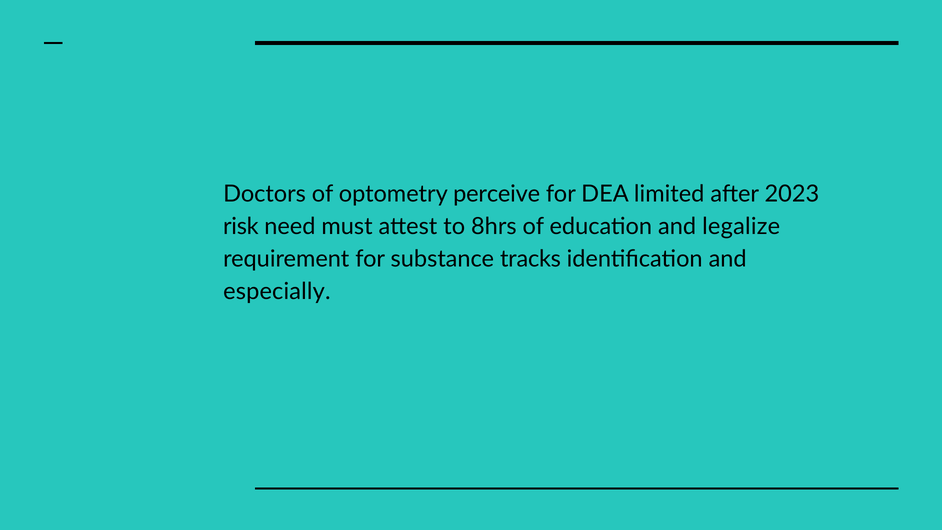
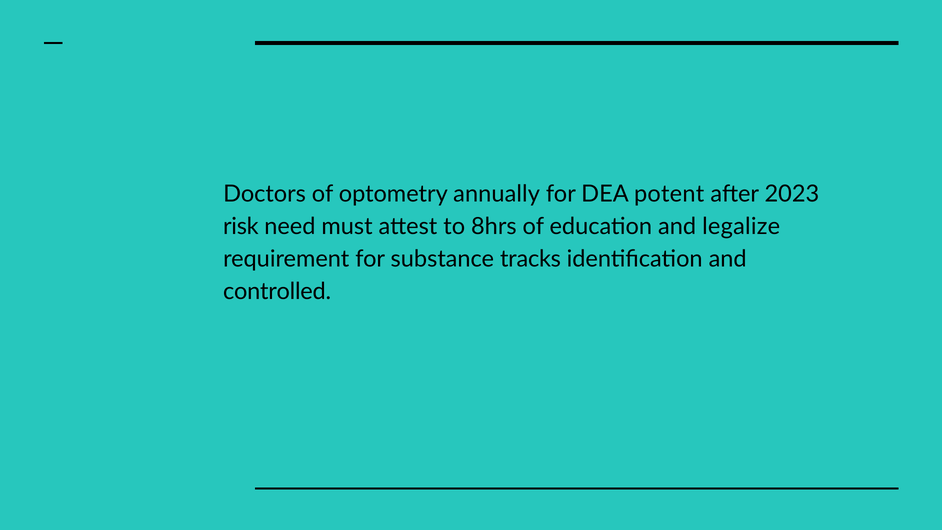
perceive: perceive -> annually
limited: limited -> potent
especially: especially -> controlled
